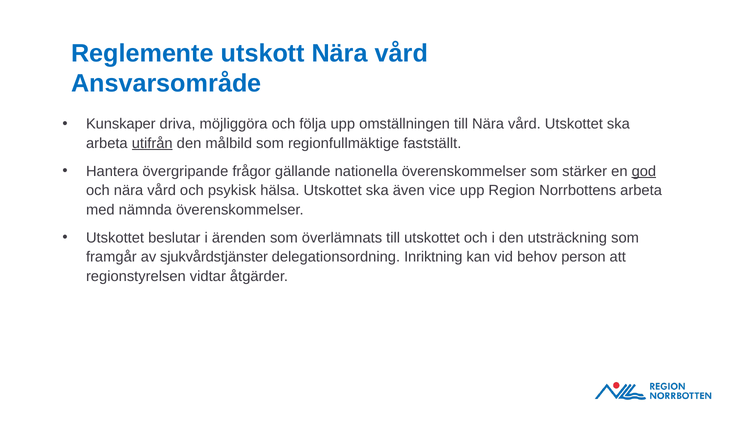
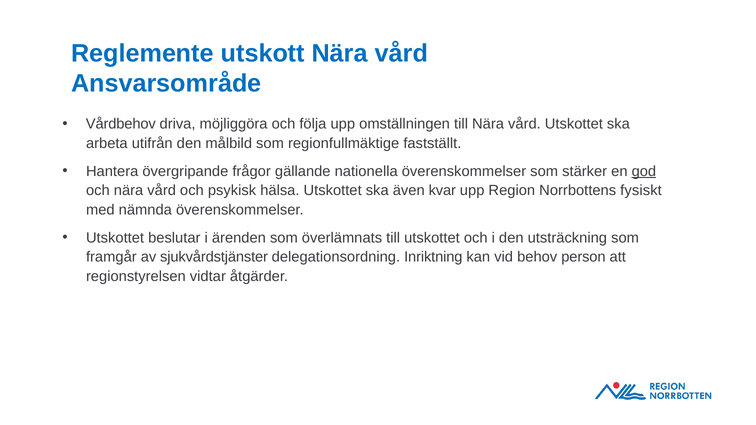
Kunskaper: Kunskaper -> Vårdbehov
utifrån underline: present -> none
vice: vice -> kvar
Norrbottens arbeta: arbeta -> fysiskt
